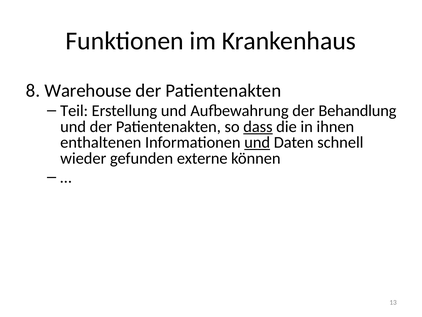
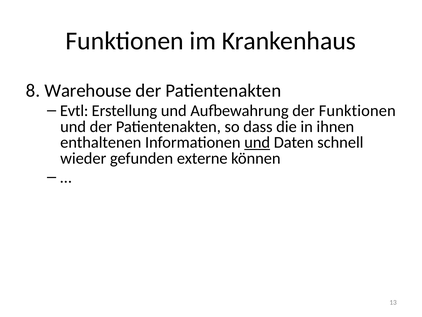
Teil: Teil -> Evtl
der Behandlung: Behandlung -> Funktionen
dass underline: present -> none
